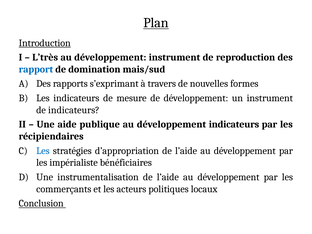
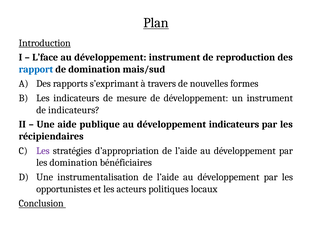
L’très: L’très -> L’face
Les at (43, 151) colour: blue -> purple
les impérialiste: impérialiste -> domination
commerçants: commerçants -> opportunistes
